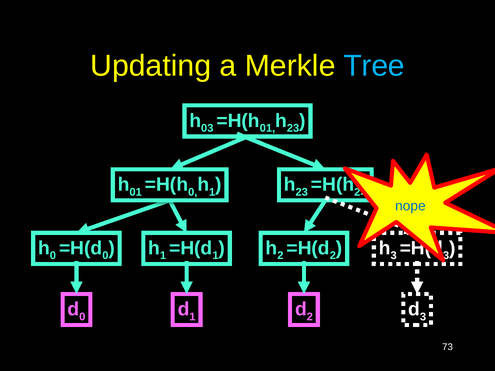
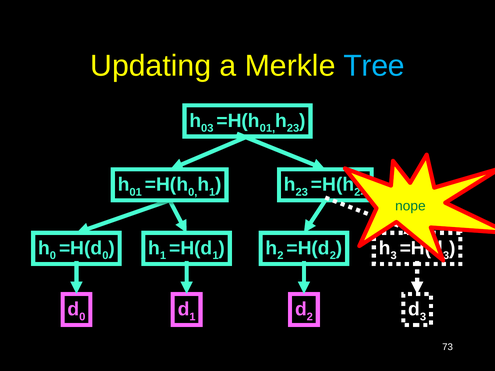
nope colour: blue -> green
